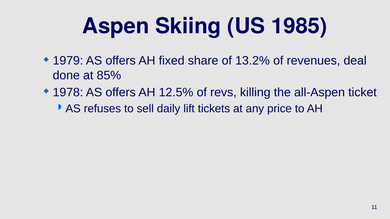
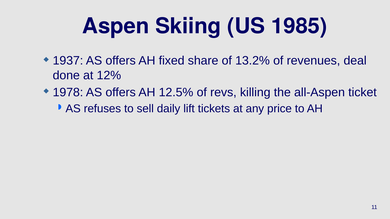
1979: 1979 -> 1937
85%: 85% -> 12%
